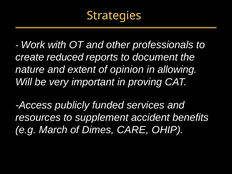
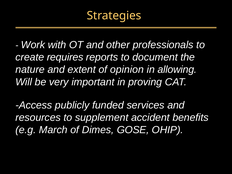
reduced: reduced -> requires
CARE: CARE -> GOSE
